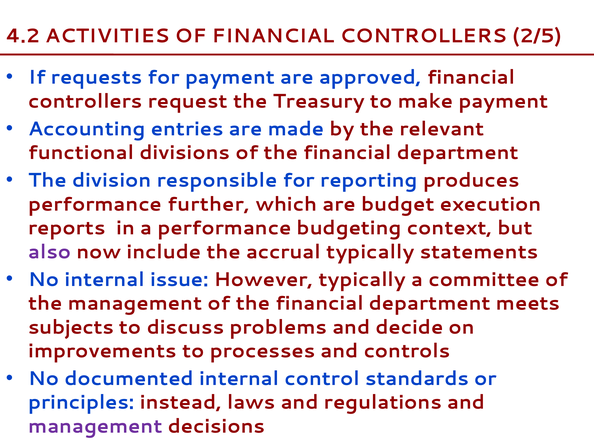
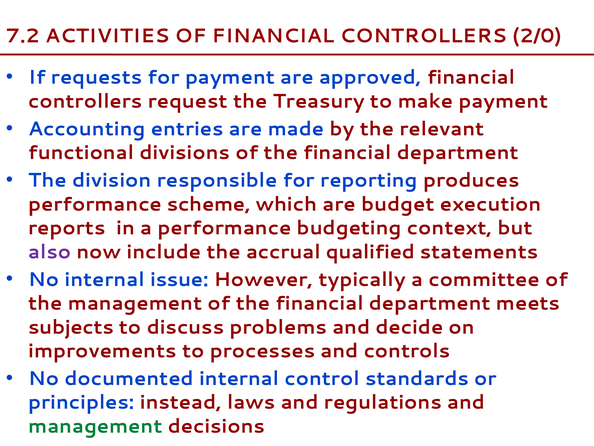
4.2: 4.2 -> 7.2
2/5: 2/5 -> 2/0
further: further -> scheme
accrual typically: typically -> qualified
management at (95, 426) colour: purple -> green
